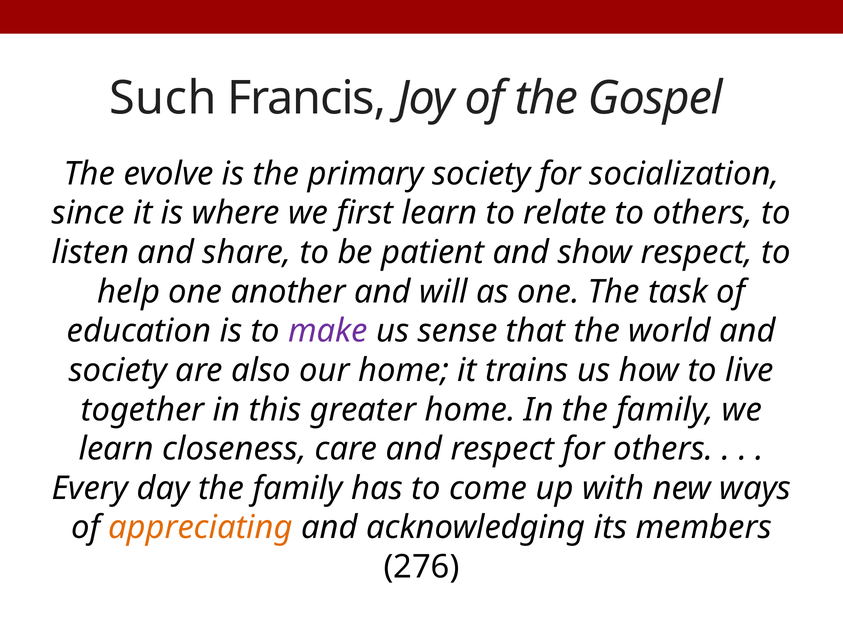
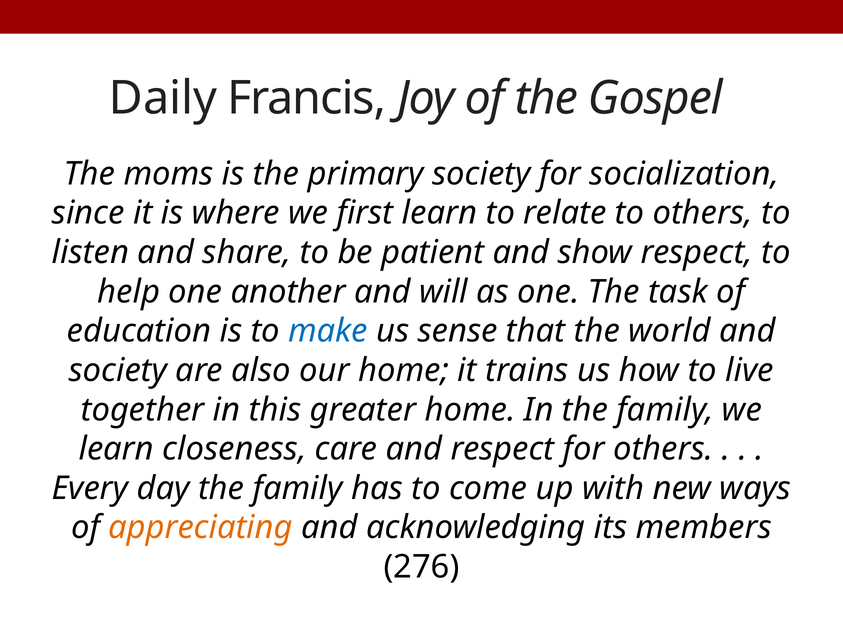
Such: Such -> Daily
evolve: evolve -> moms
make colour: purple -> blue
